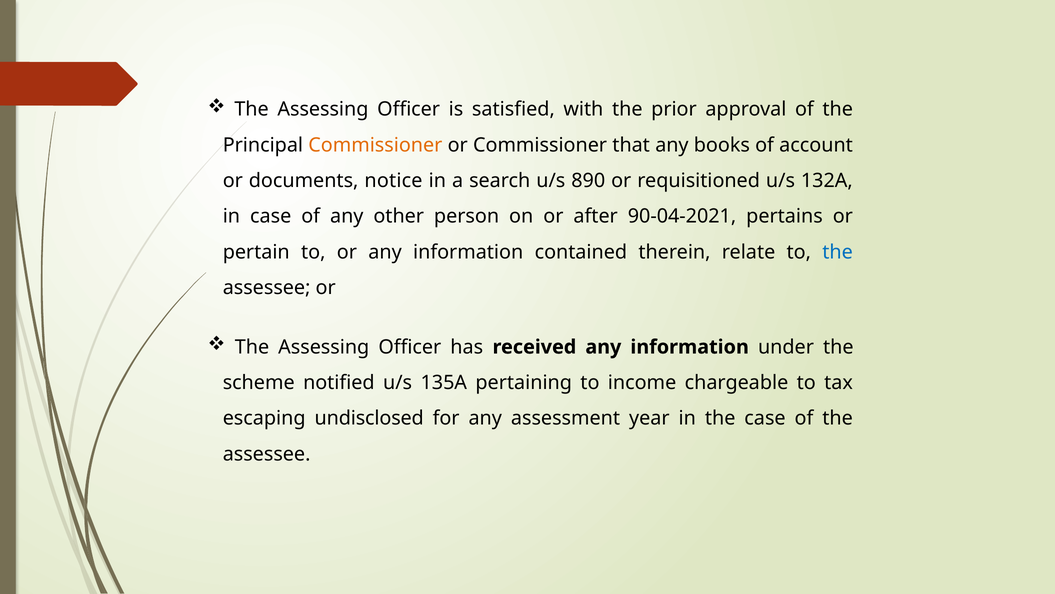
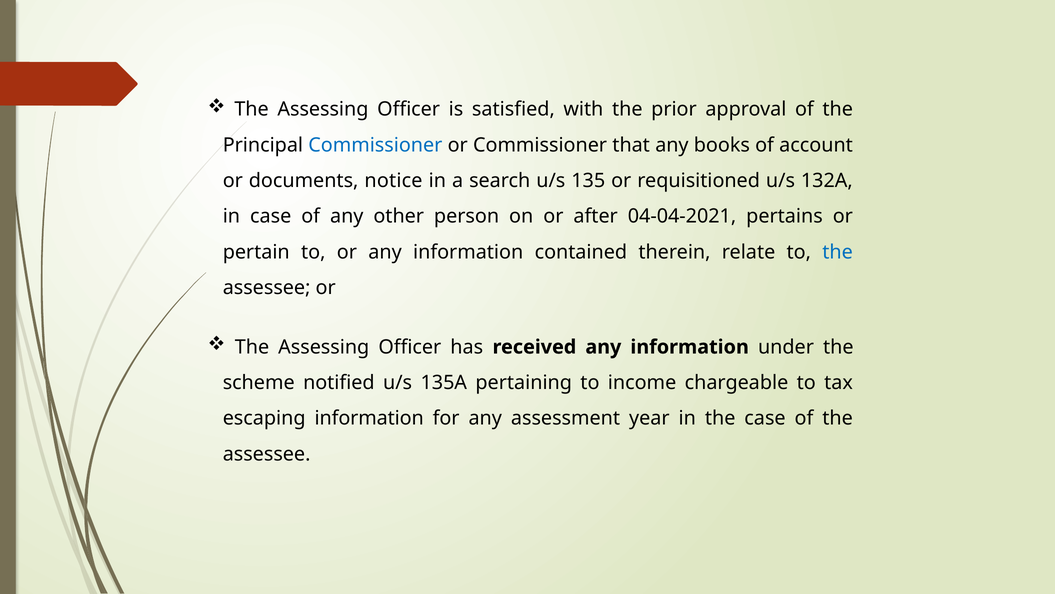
Commissioner at (375, 145) colour: orange -> blue
890: 890 -> 135
90-04-2021: 90-04-2021 -> 04-04-2021
escaping undisclosed: undisclosed -> information
